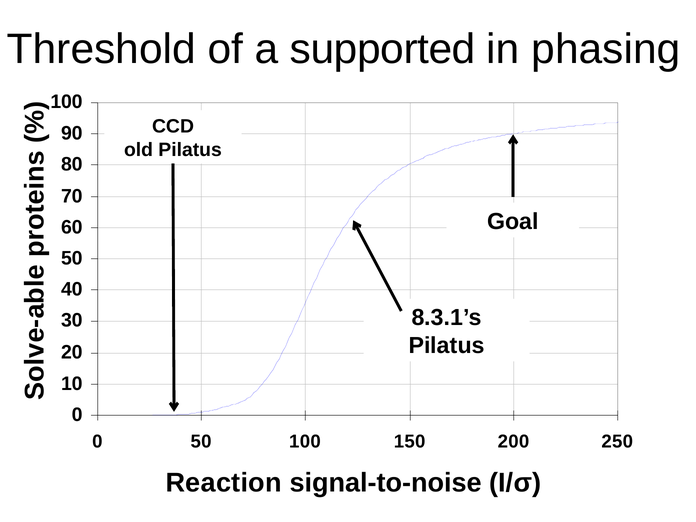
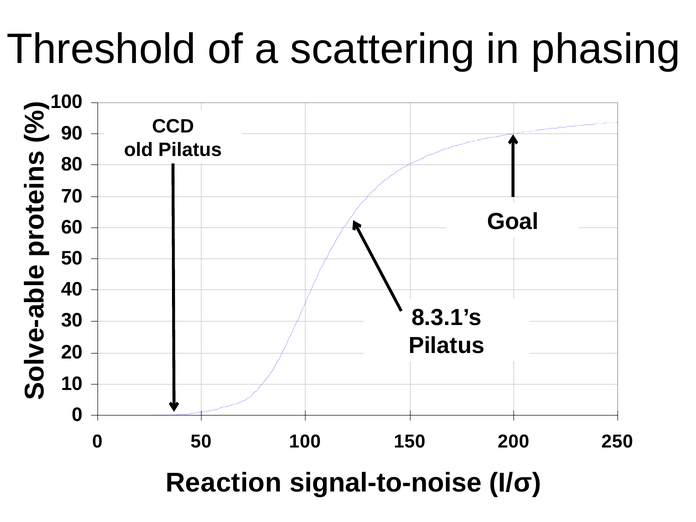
supported: supported -> scattering
